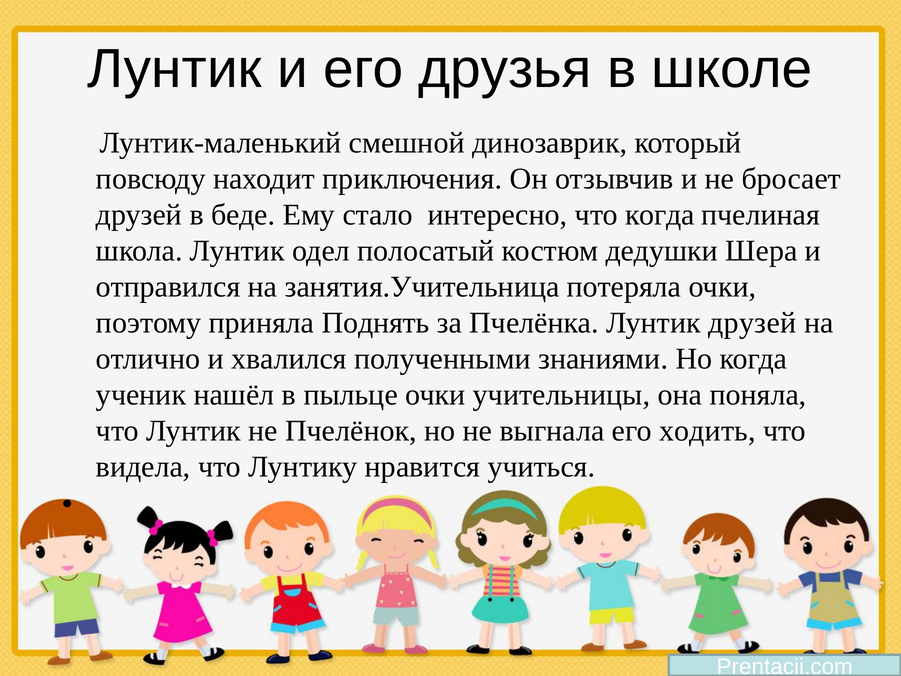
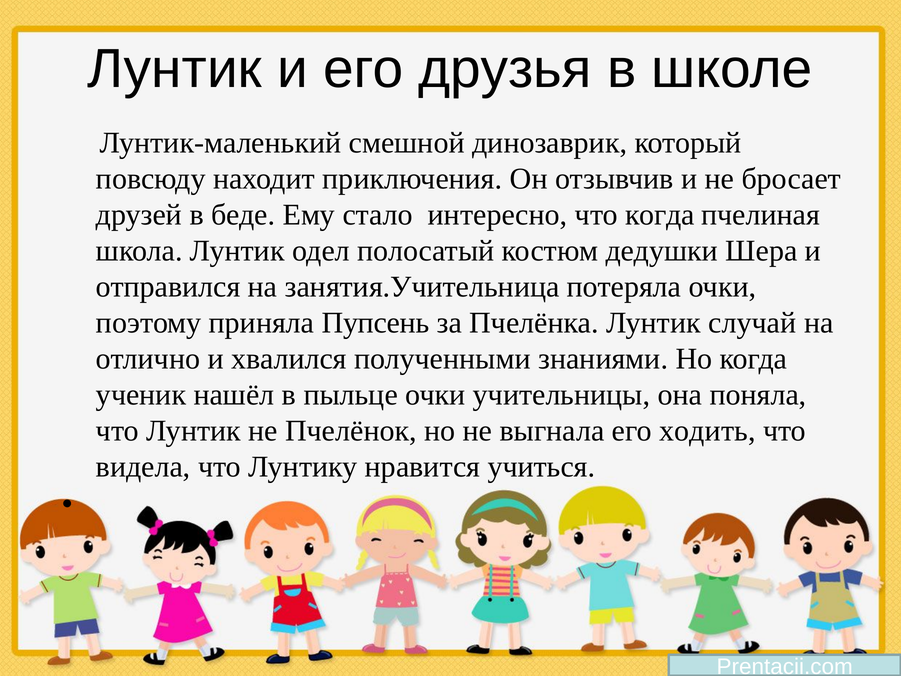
Поднять: Поднять -> Пупсень
Лунтик друзей: друзей -> случай
